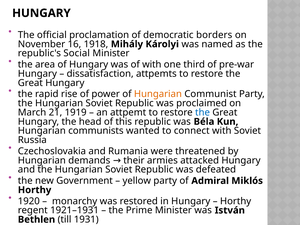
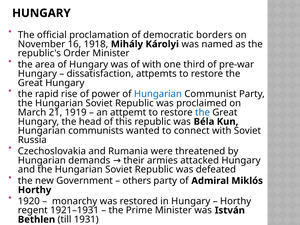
Social: Social -> Order
Hungarian at (158, 94) colour: orange -> blue
yellow: yellow -> others
